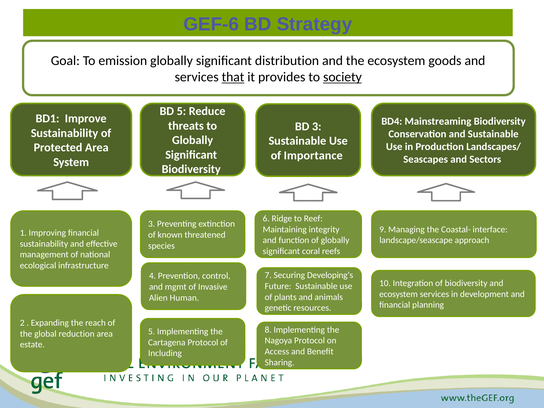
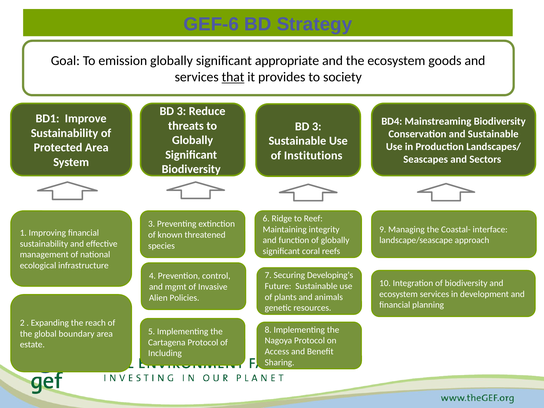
distribution: distribution -> appropriate
society underline: present -> none
5 at (181, 111): 5 -> 3
Importance: Importance -> Institutions
Human: Human -> Policies
reduction: reduction -> boundary
